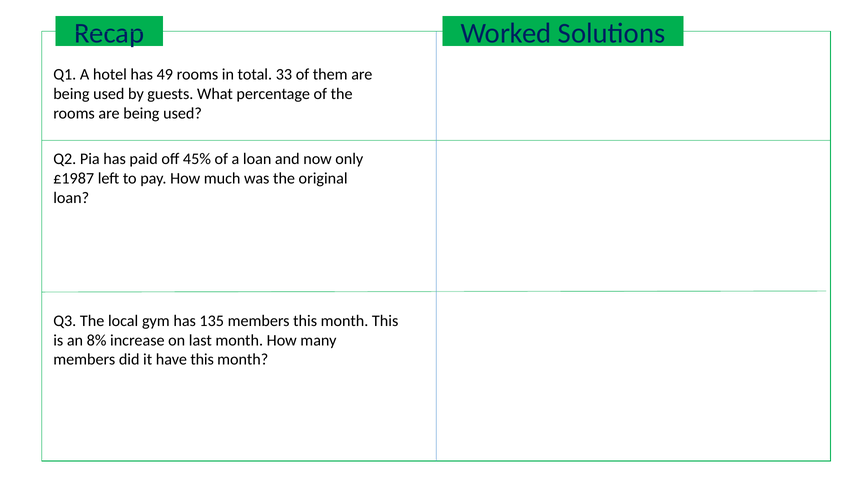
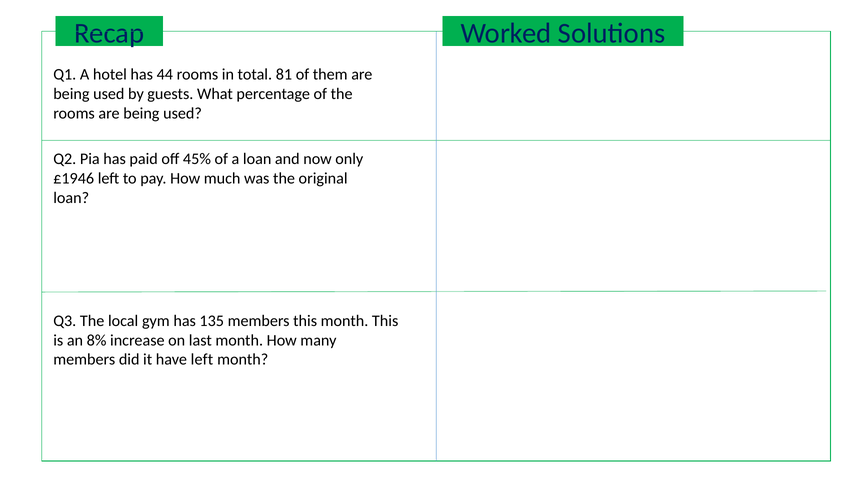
49: 49 -> 44
33: 33 -> 81
£1987: £1987 -> £1946
have this: this -> left
